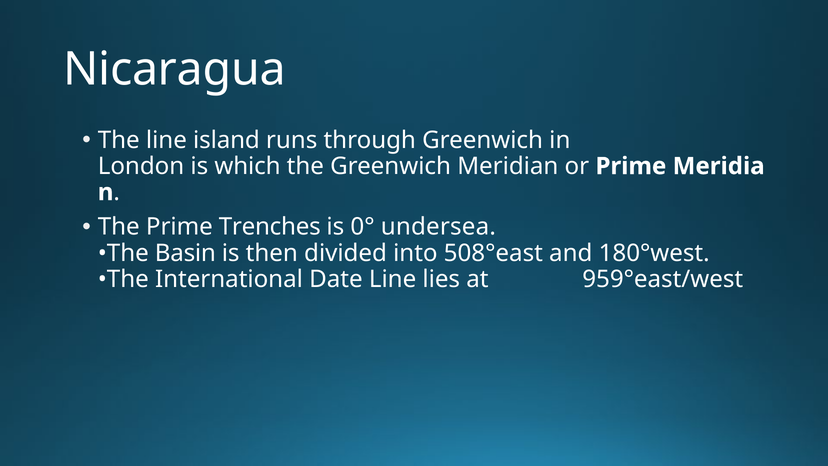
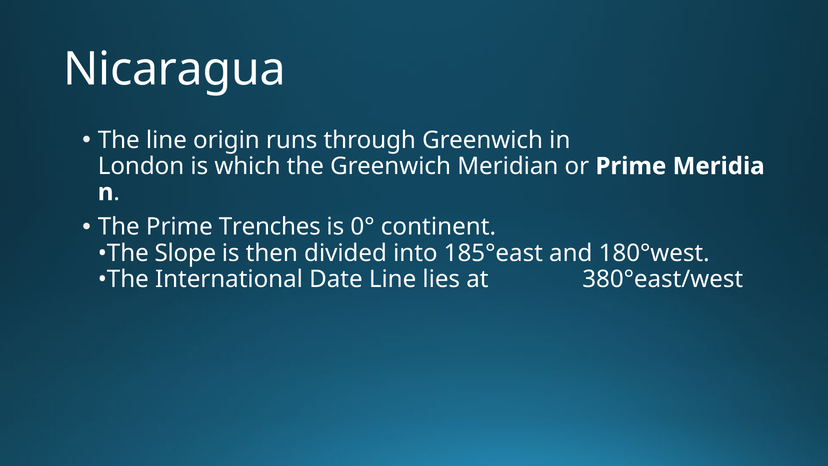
island: island -> origin
undersea: undersea -> continent
Basin: Basin -> Slope
508°east: 508°east -> 185°east
959°east/west: 959°east/west -> 380°east/west
